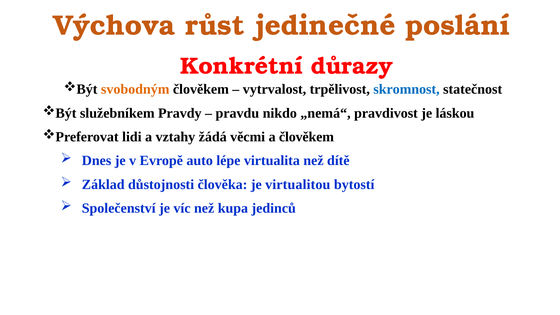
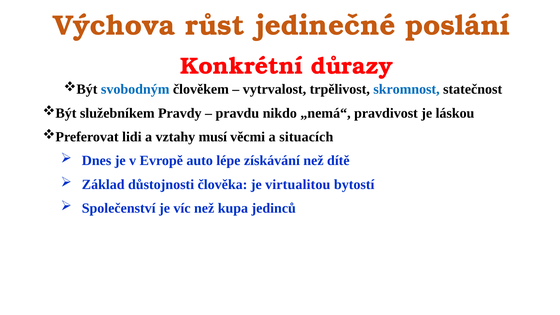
svobodným colour: orange -> blue
žádá: žádá -> musí
a člověkem: člověkem -> situacích
virtualita: virtualita -> získávání
